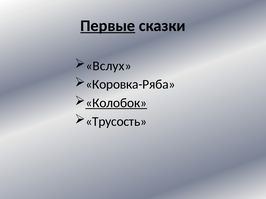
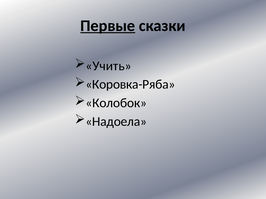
Вслух: Вслух -> Учить
Колобок underline: present -> none
Трусость: Трусость -> Надоела
